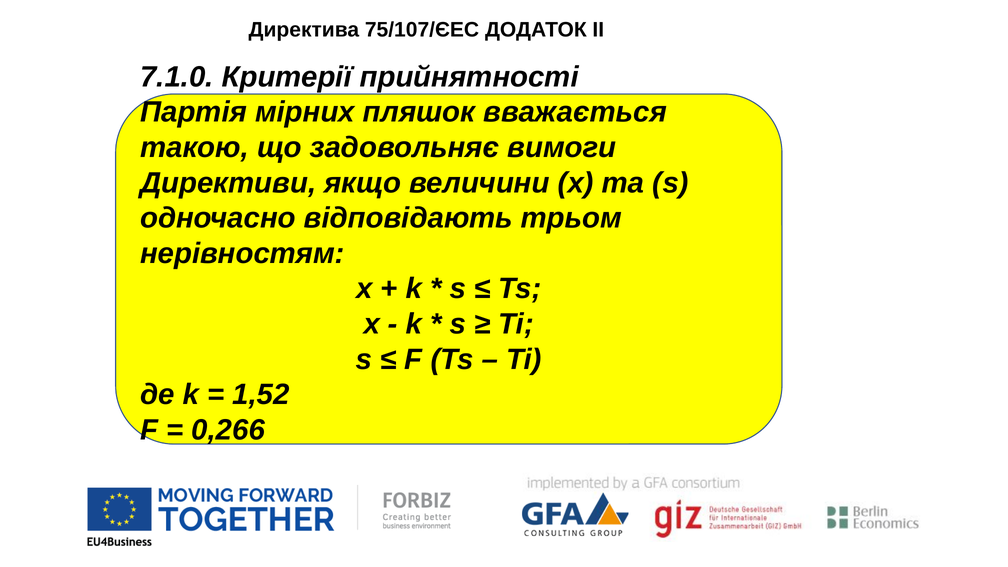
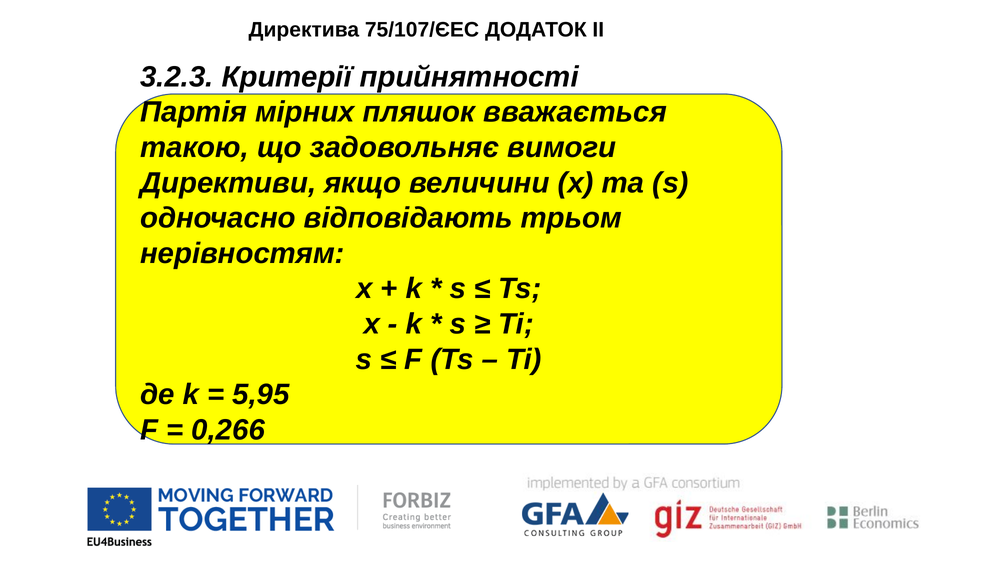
7.1.0: 7.1.0 -> 3.2.3
1,52: 1,52 -> 5,95
